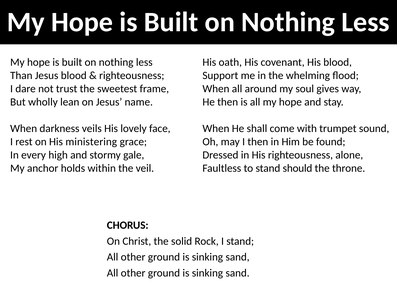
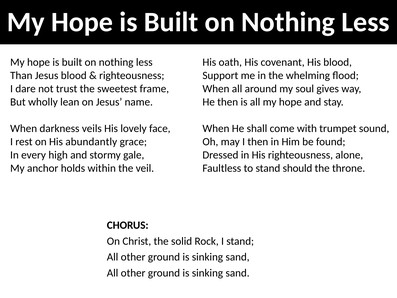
ministering: ministering -> abundantly
